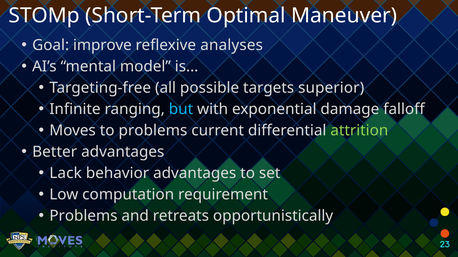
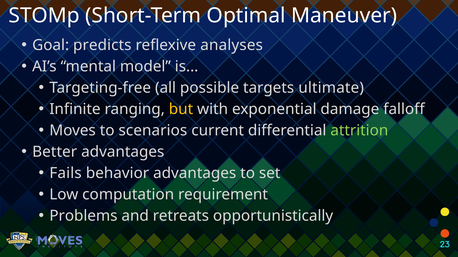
improve: improve -> predicts
superior: superior -> ultimate
but colour: light blue -> yellow
to problems: problems -> scenarios
Lack: Lack -> Fails
